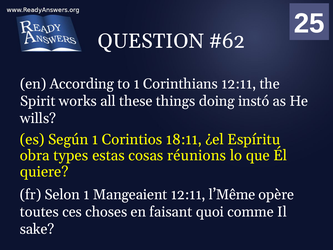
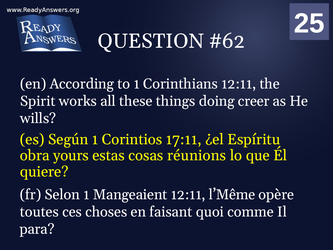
instó: instó -> creer
18:11: 18:11 -> 17:11
types: types -> yours
sake: sake -> para
